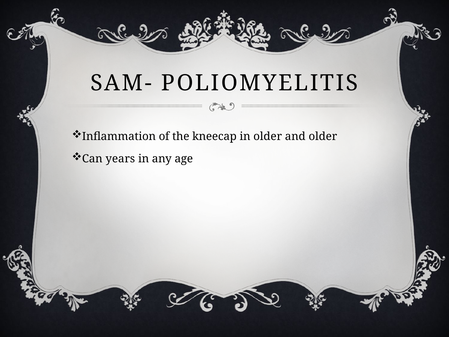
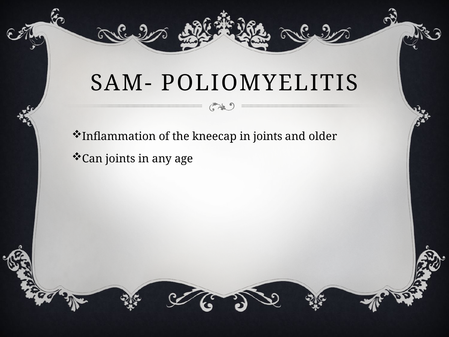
in older: older -> joints
Can years: years -> joints
